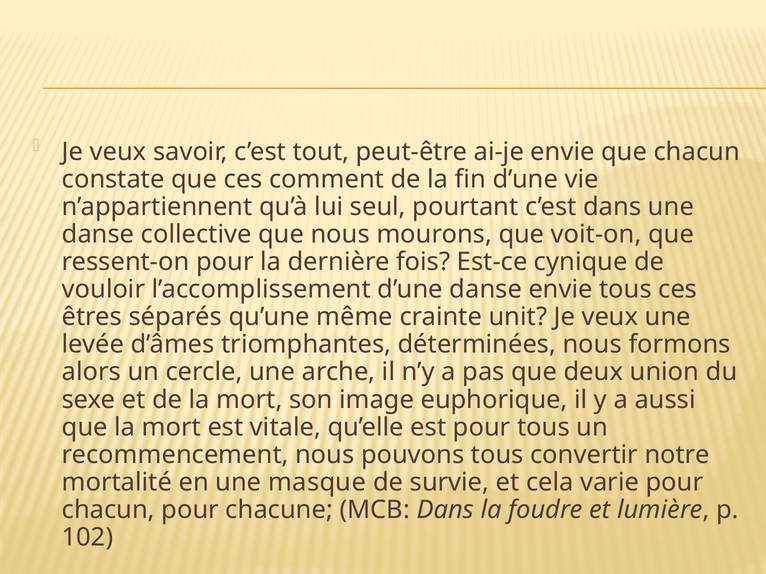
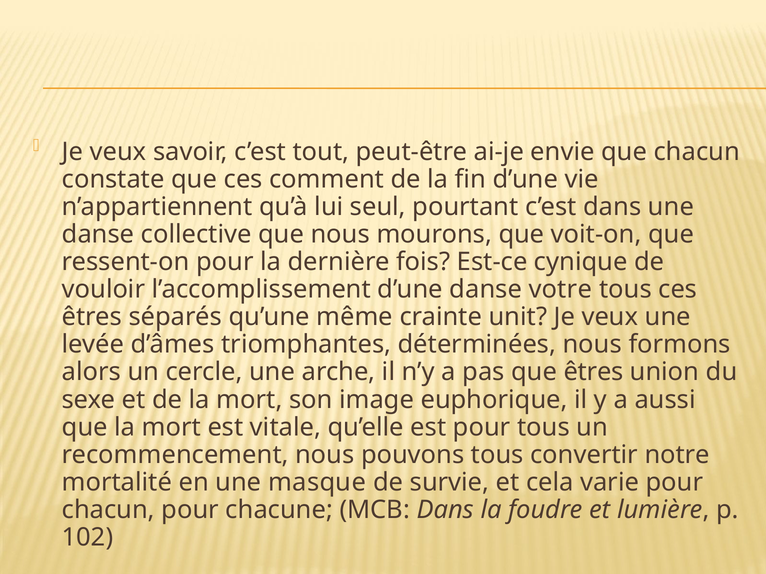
danse envie: envie -> votre
que deux: deux -> êtres
